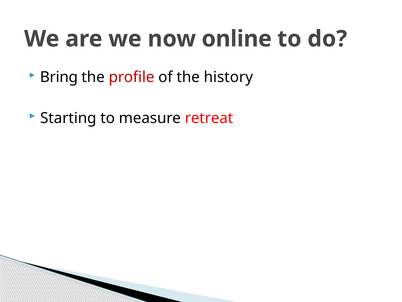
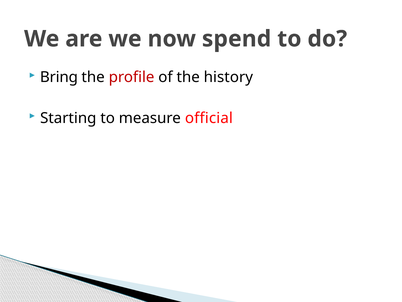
online: online -> spend
retreat: retreat -> official
